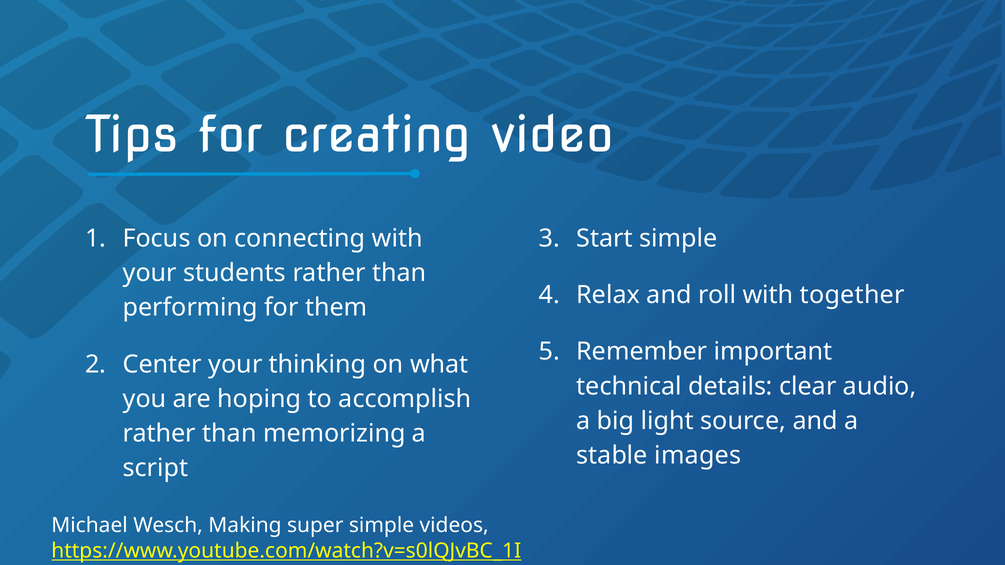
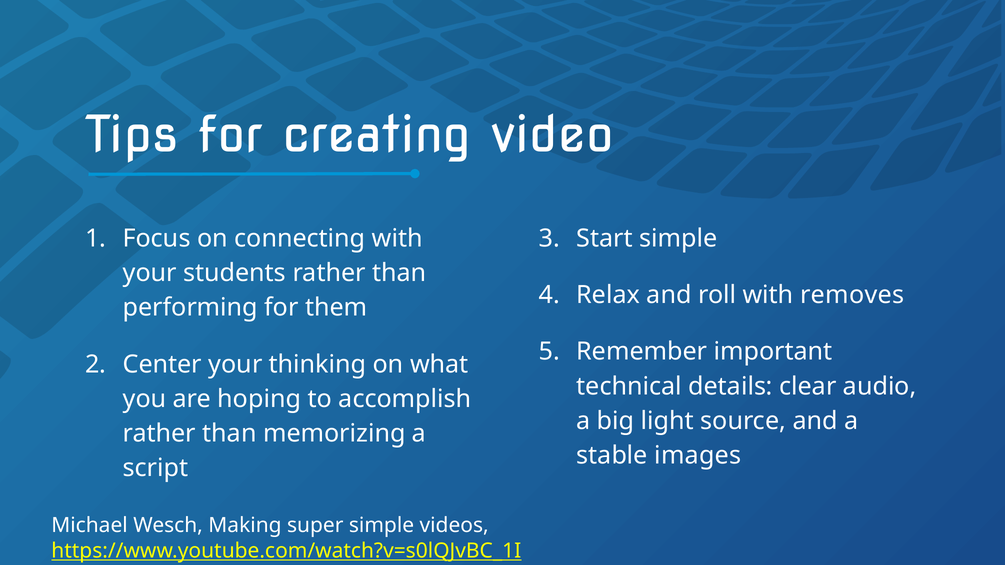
together: together -> removes
